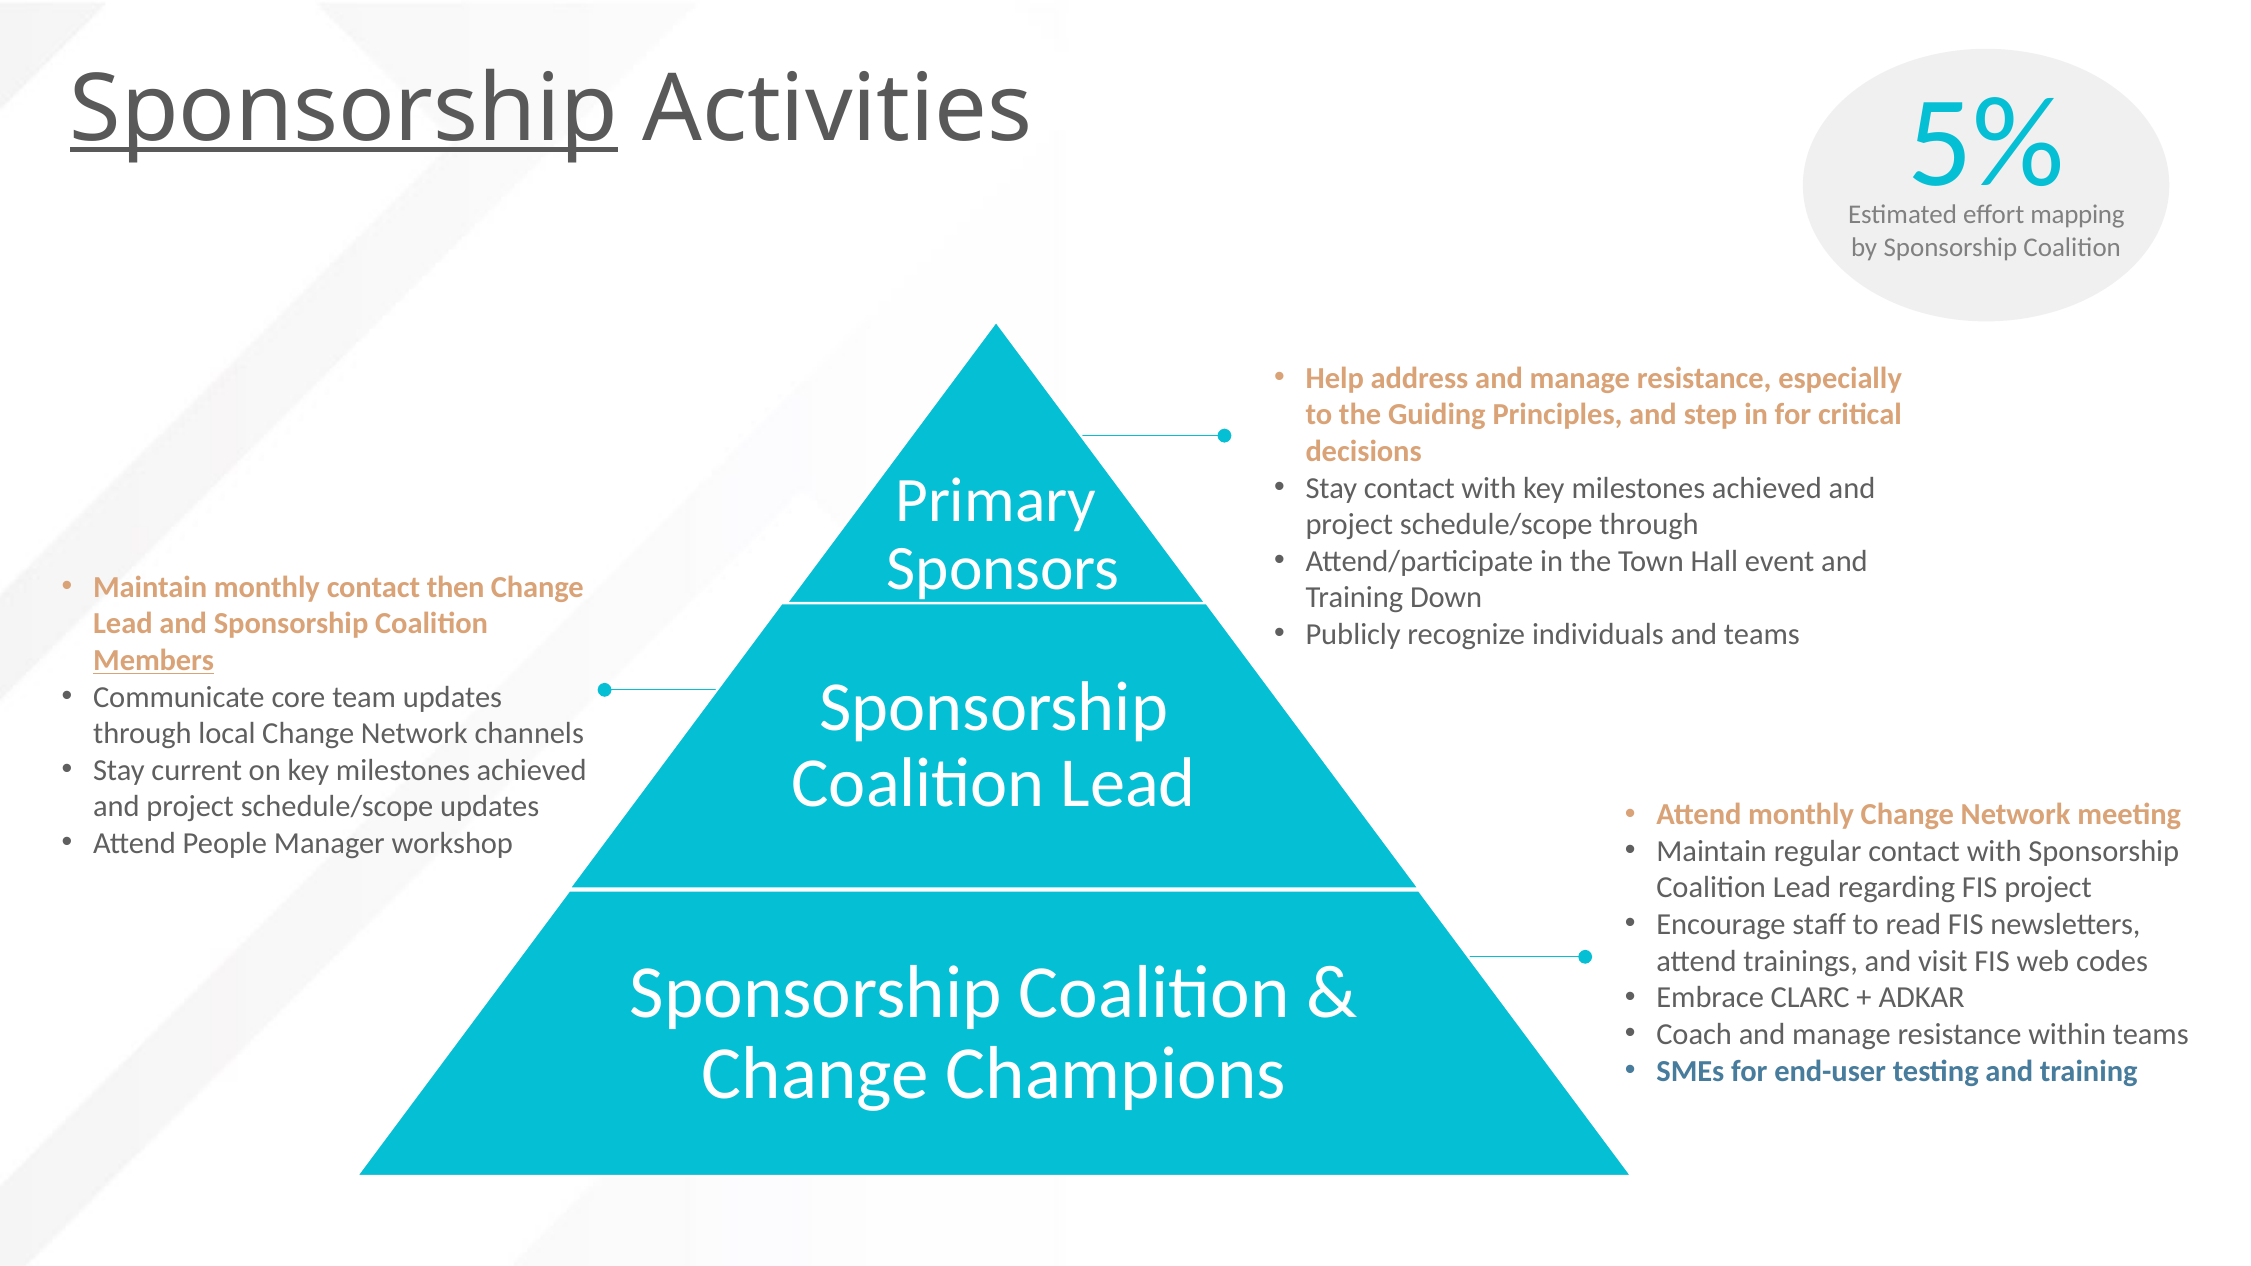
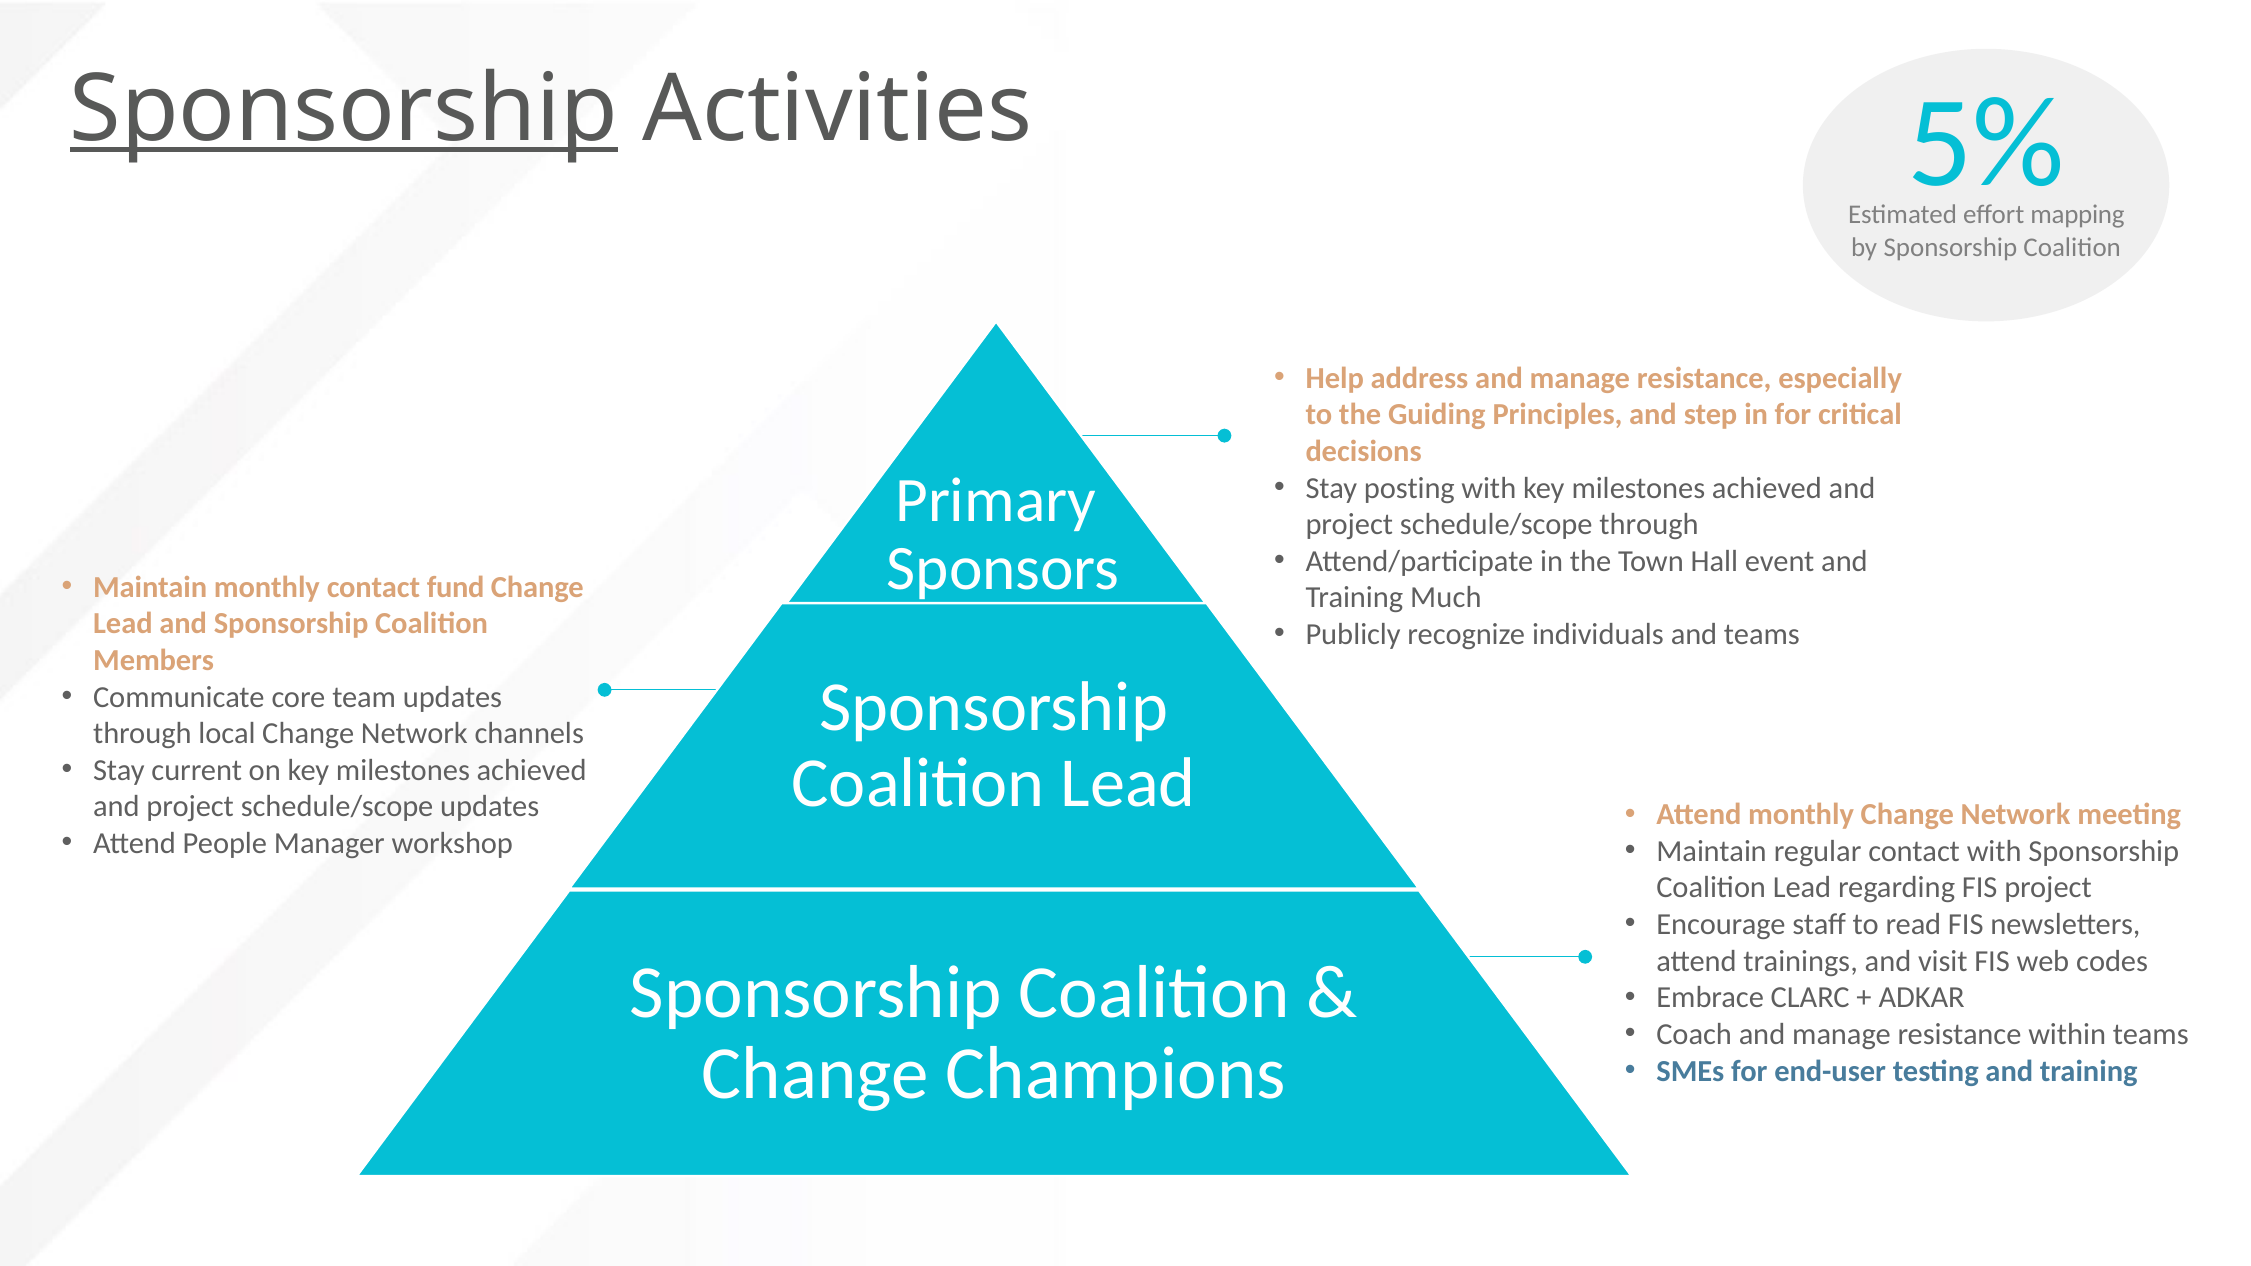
Stay contact: contact -> posting
then: then -> fund
Down: Down -> Much
Members underline: present -> none
